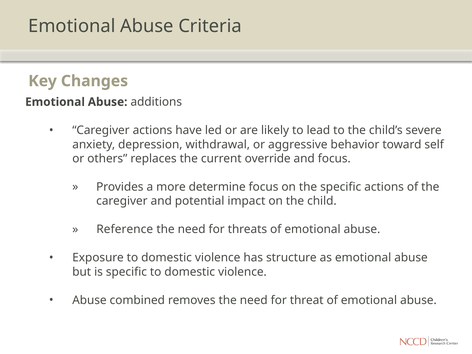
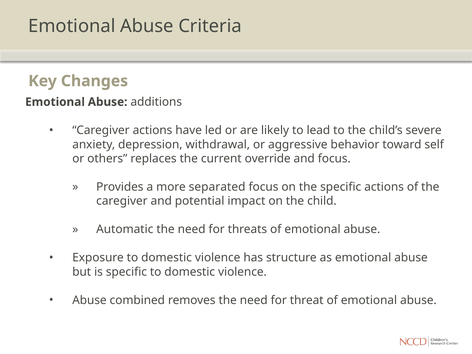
determine: determine -> separated
Reference: Reference -> Automatic
